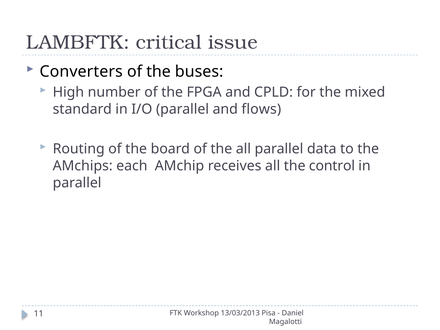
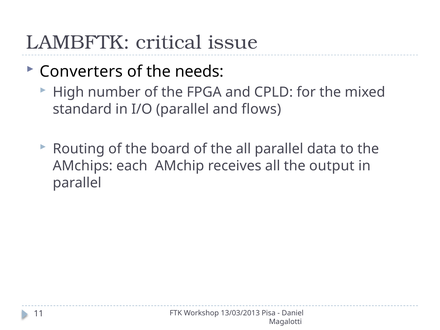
buses: buses -> needs
control: control -> output
